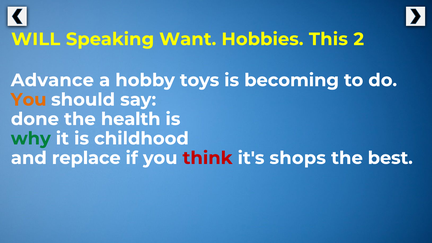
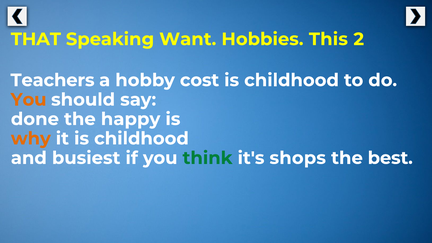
WILL: WILL -> THAT
Advance: Advance -> Teachers
toys: toys -> cost
becoming at (292, 80): becoming -> childhood
health: health -> happy
why colour: green -> orange
replace: replace -> busiest
think colour: red -> green
